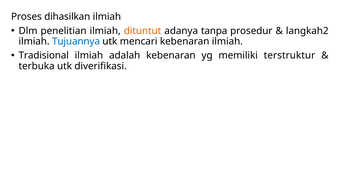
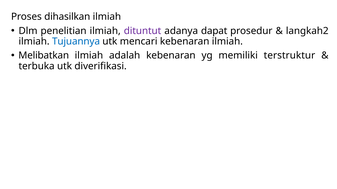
dituntut colour: orange -> purple
tanpa: tanpa -> dapat
Tradisional: Tradisional -> Melibatkan
